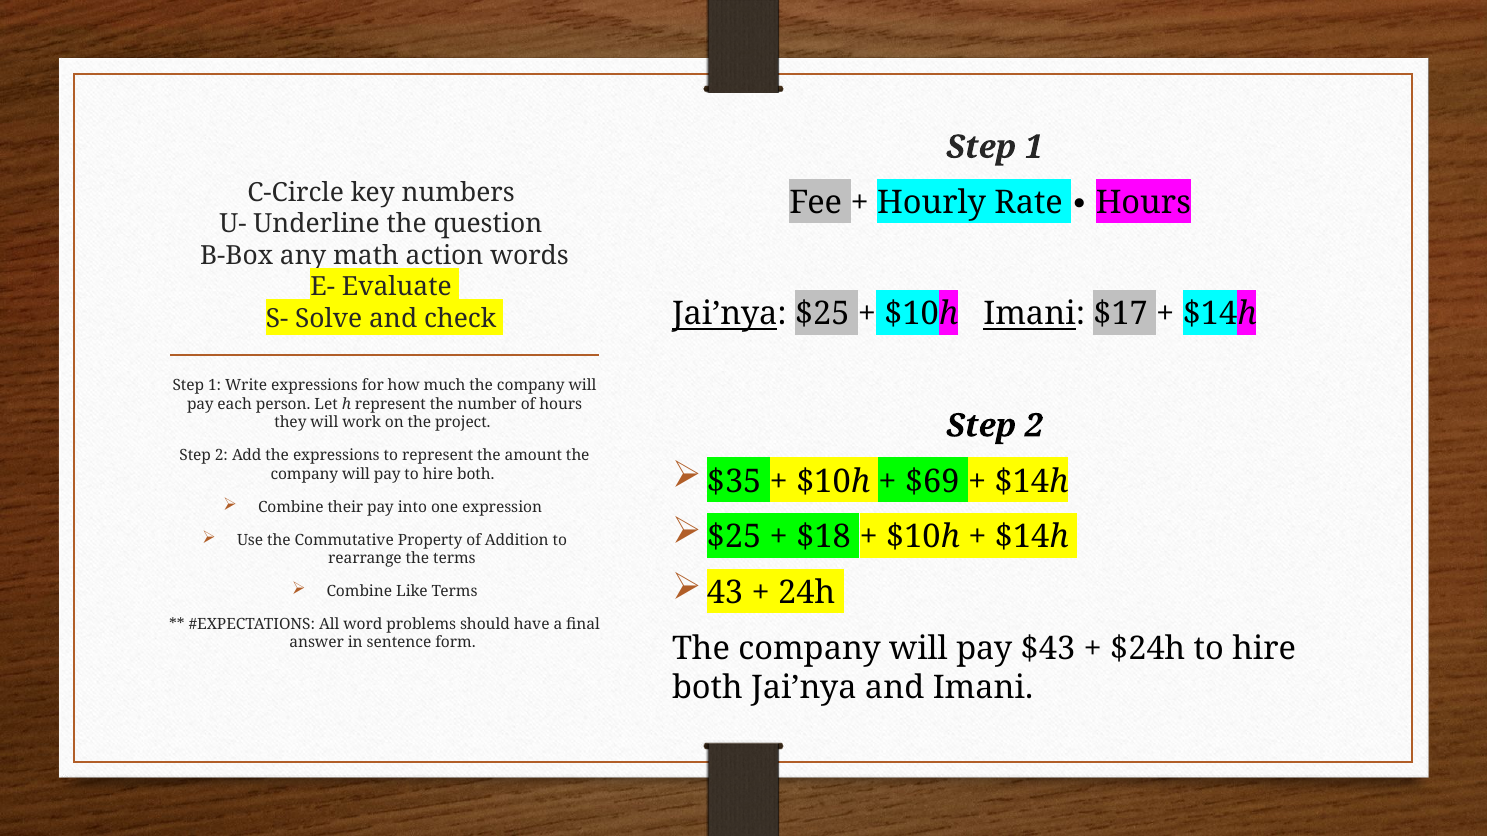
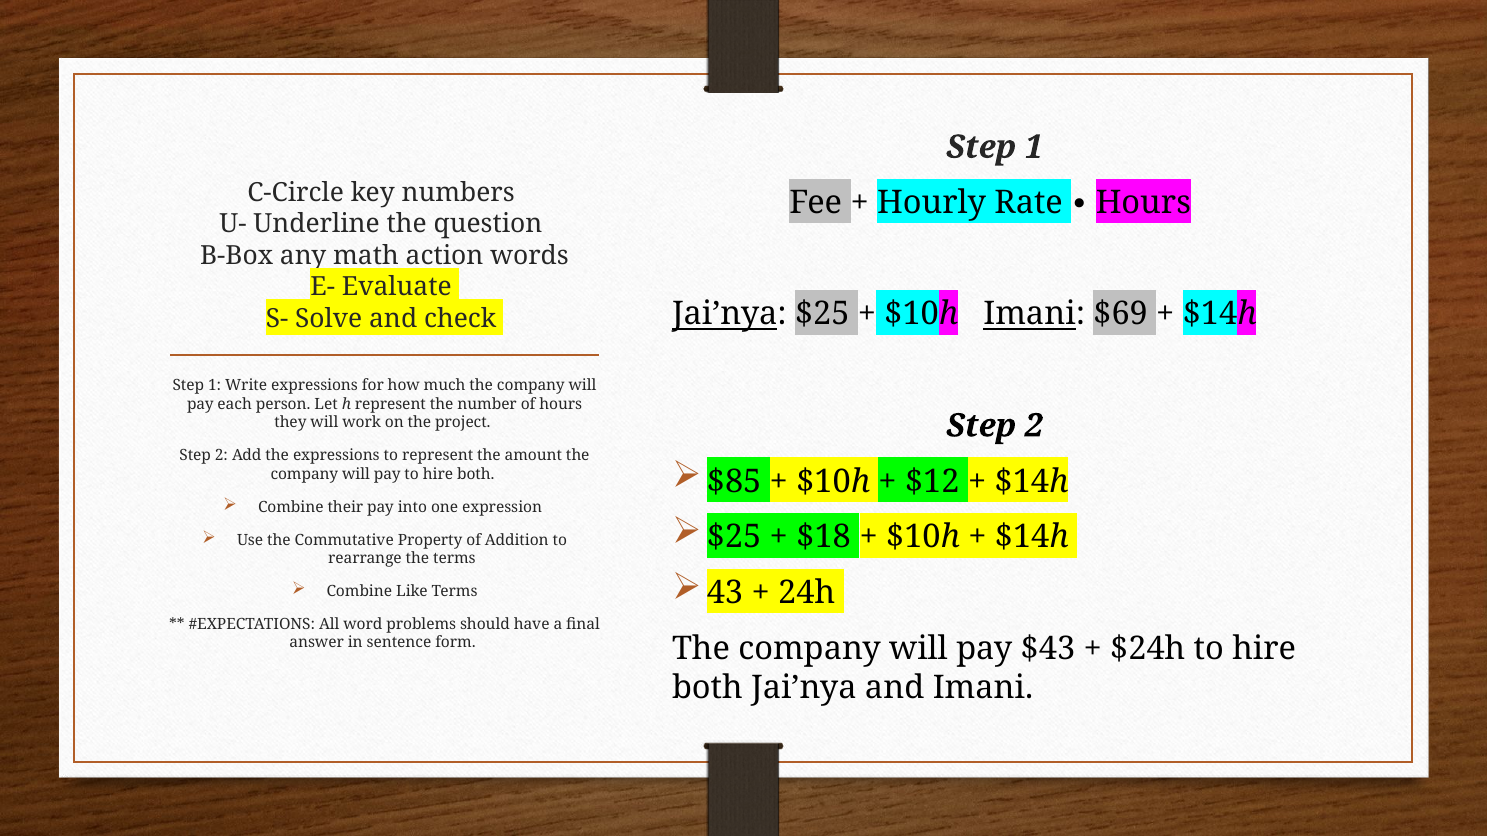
$17: $17 -> $69
$35: $35 -> $85
$69: $69 -> $12
